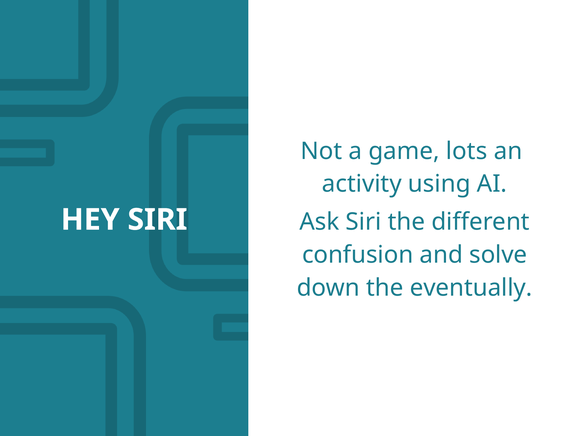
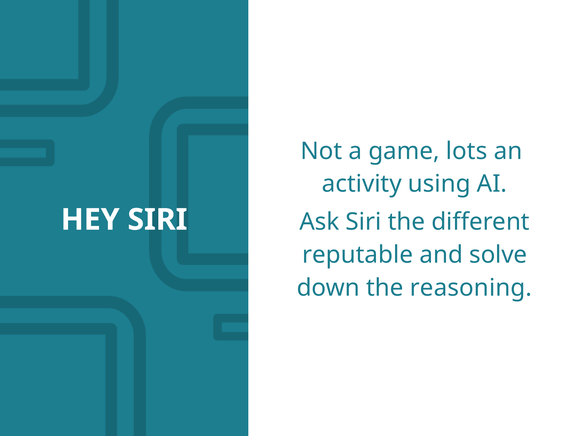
confusion: confusion -> reputable
eventually: eventually -> reasoning
